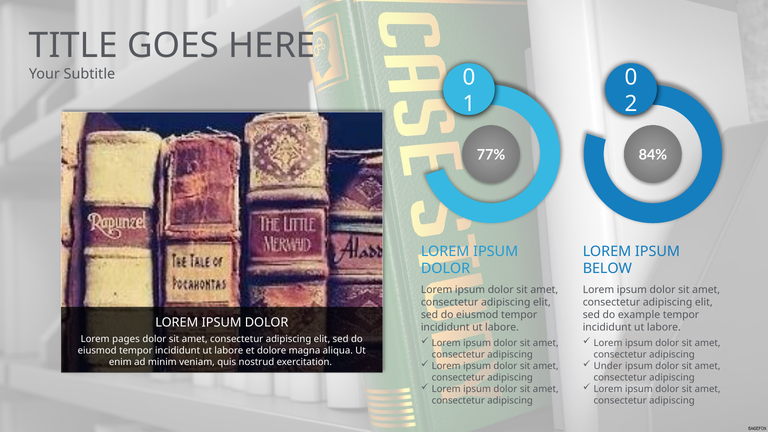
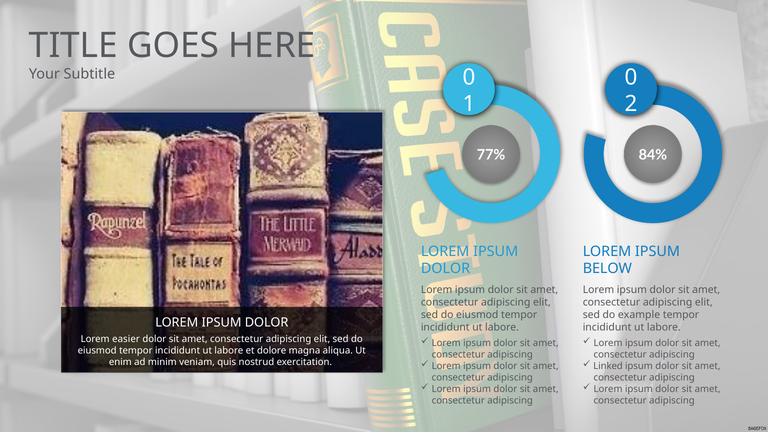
pages: pages -> easier
Under: Under -> Linked
